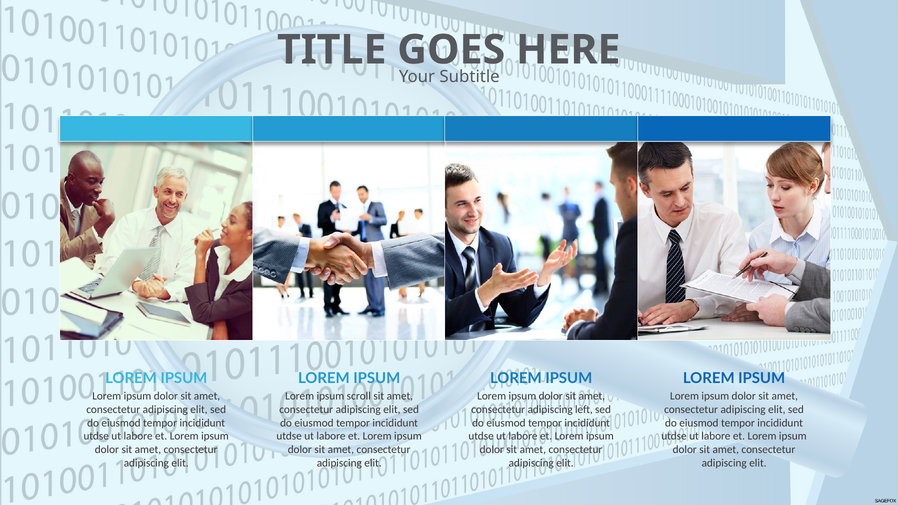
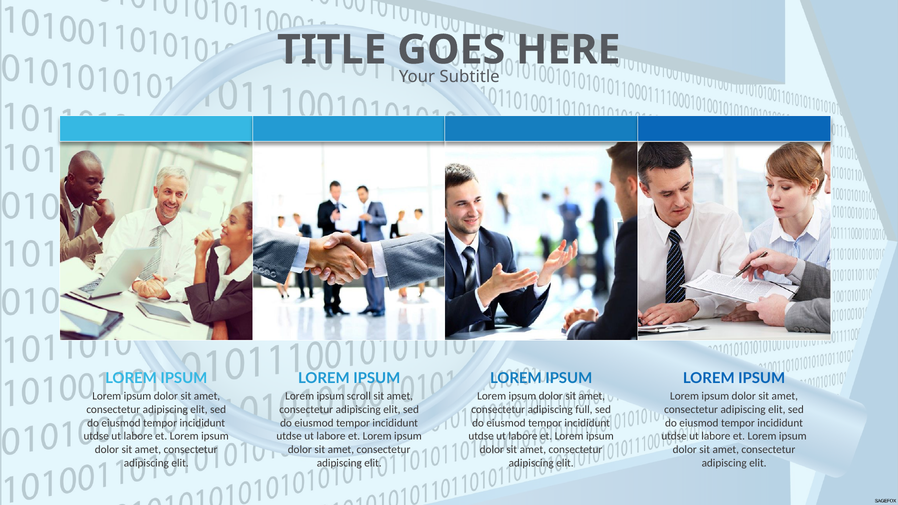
left: left -> full
